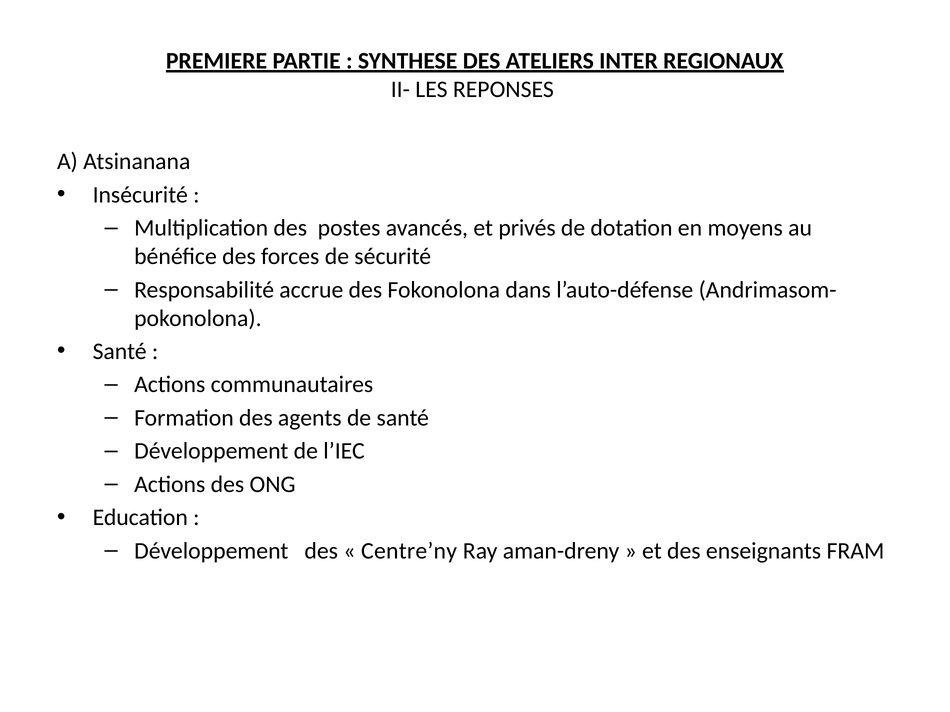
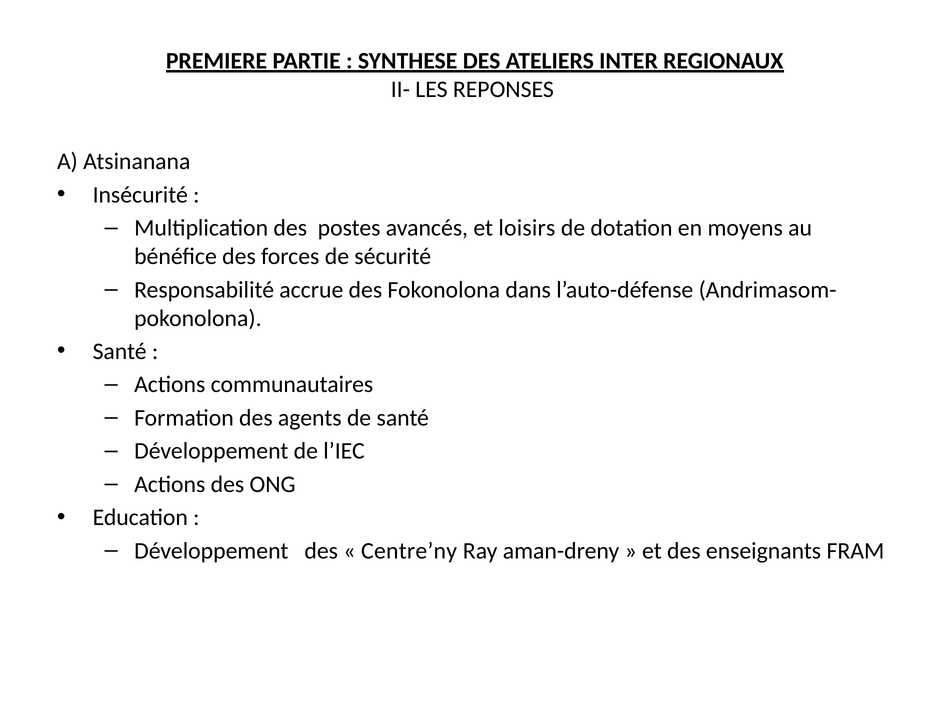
privés: privés -> loisirs
